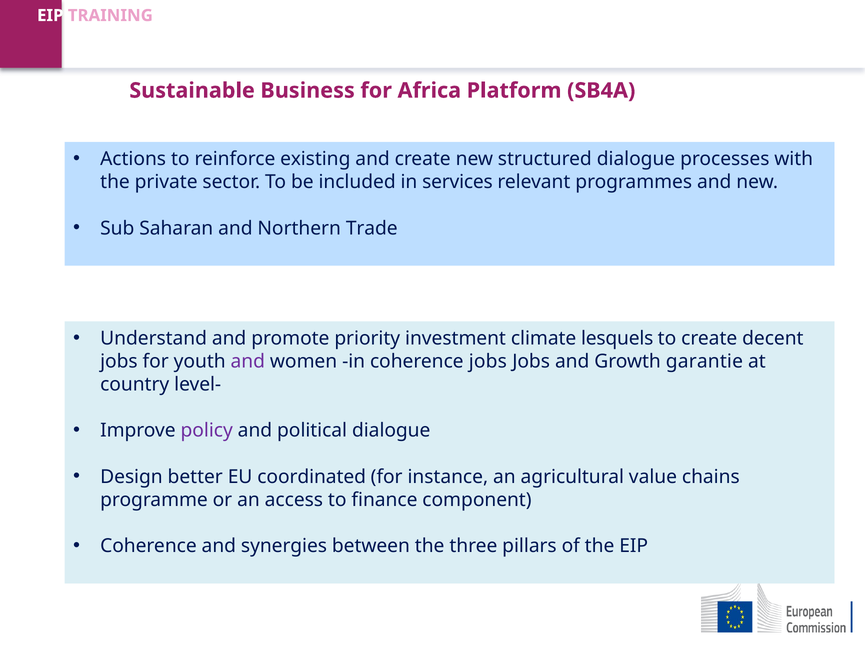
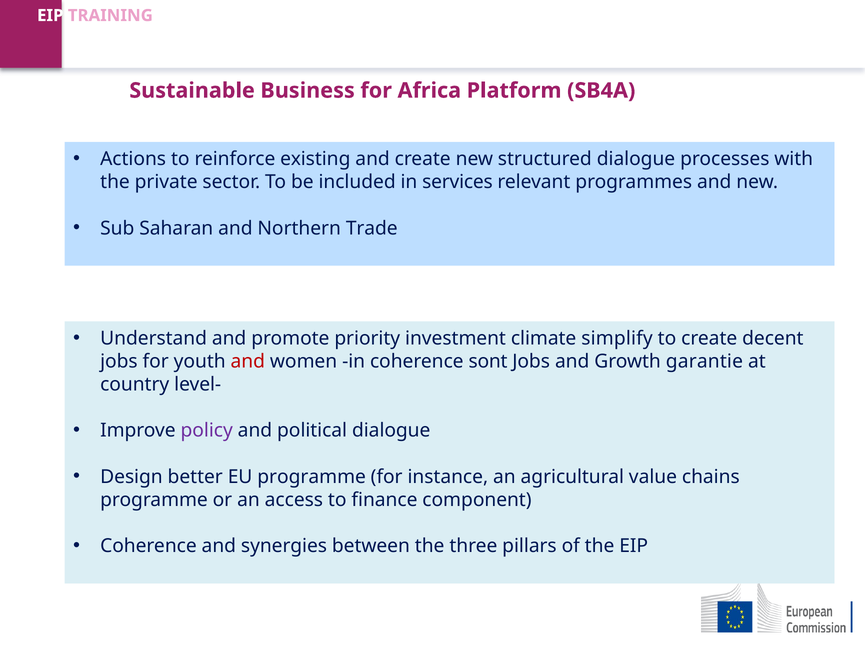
lesquels: lesquels -> simplify
and at (248, 361) colour: purple -> red
coherence jobs: jobs -> sont
EU coordinated: coordinated -> programme
